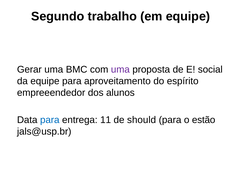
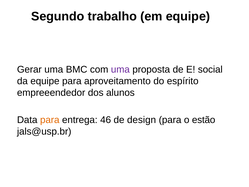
para at (50, 120) colour: blue -> orange
11: 11 -> 46
should: should -> design
